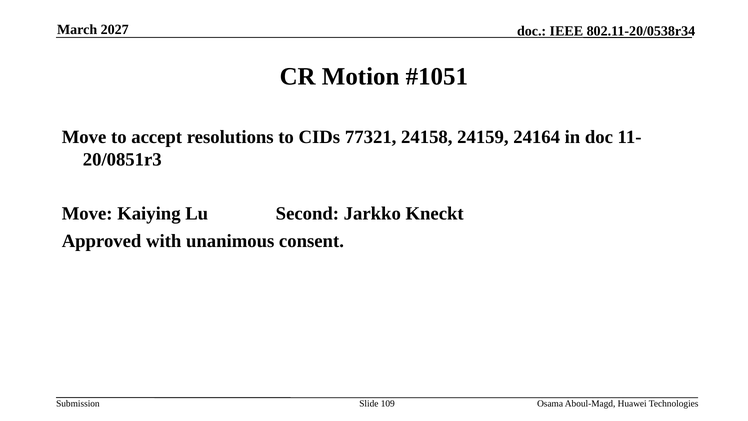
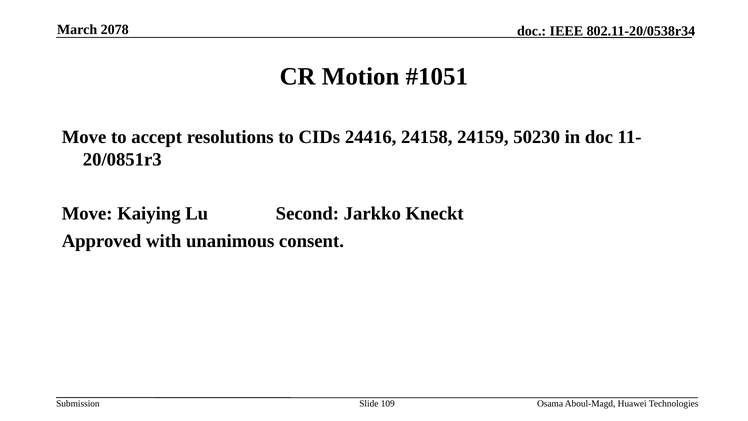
2027: 2027 -> 2078
77321: 77321 -> 24416
24164: 24164 -> 50230
